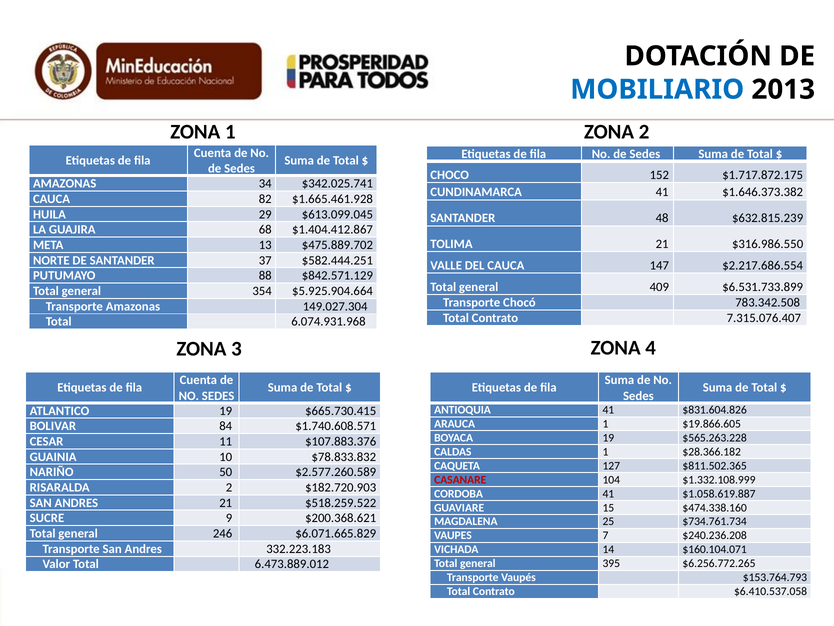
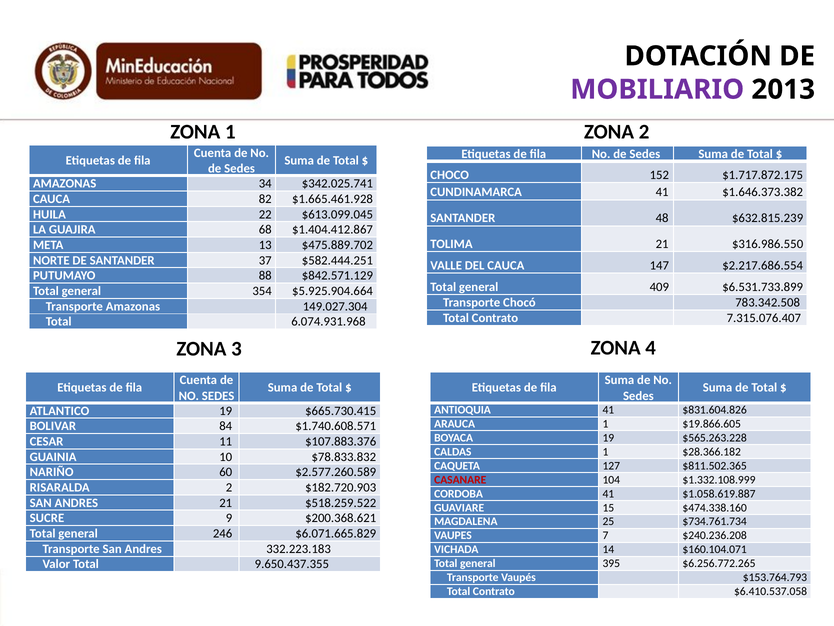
MOBILIARIO colour: blue -> purple
29: 29 -> 22
50: 50 -> 60
6.473.889.012: 6.473.889.012 -> 9.650.437.355
